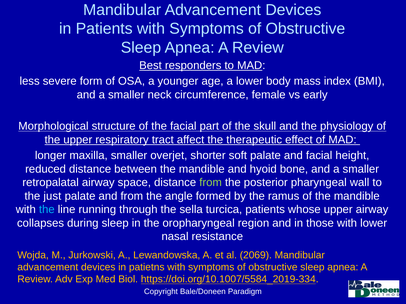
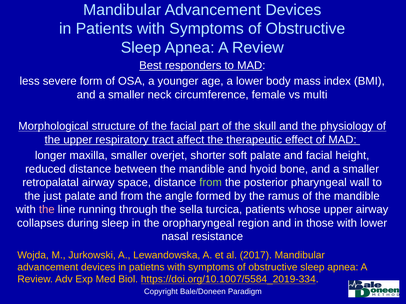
early: early -> multi
the at (47, 210) colour: light blue -> pink
2069: 2069 -> 2017
